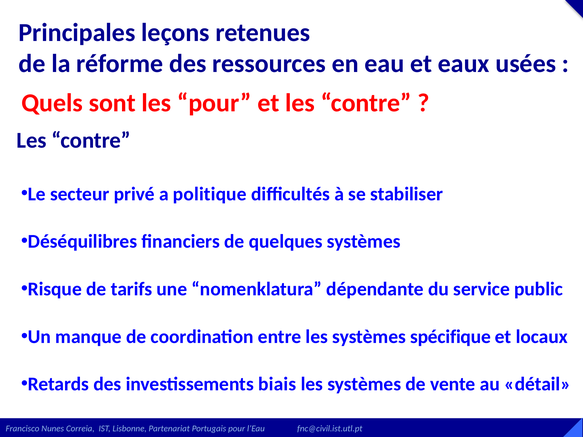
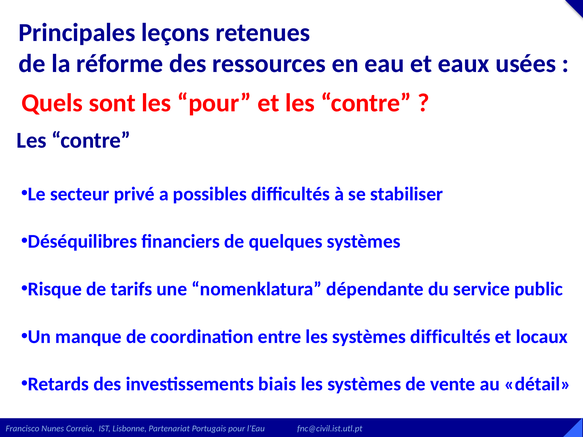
politique: politique -> possibles
systèmes spécifique: spécifique -> difficultés
